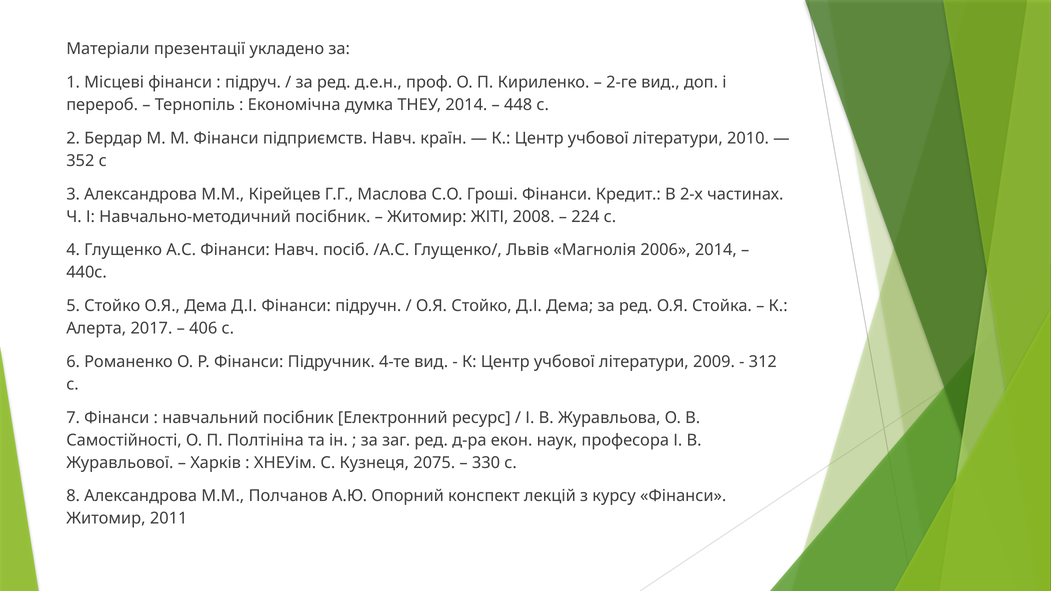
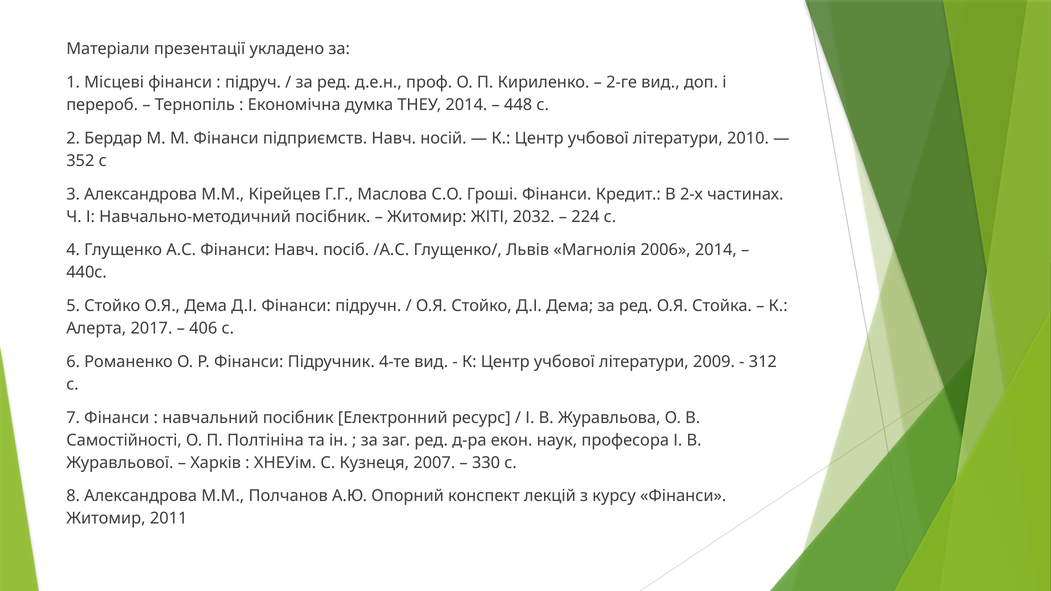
країн: країн -> носій
2008: 2008 -> 2032
2075: 2075 -> 2007
